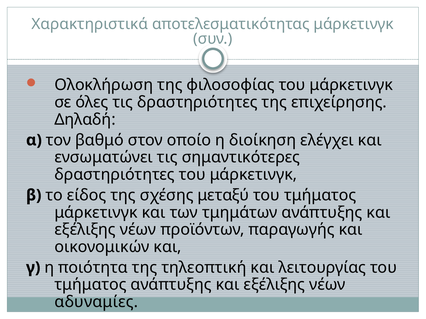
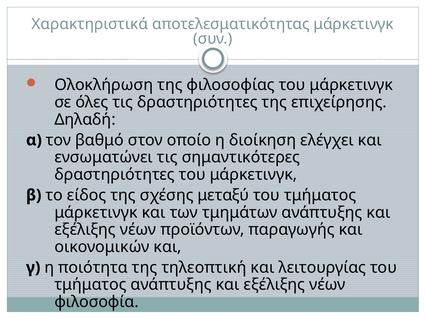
αδυναμίες: αδυναμίες -> φιλοσοφία
